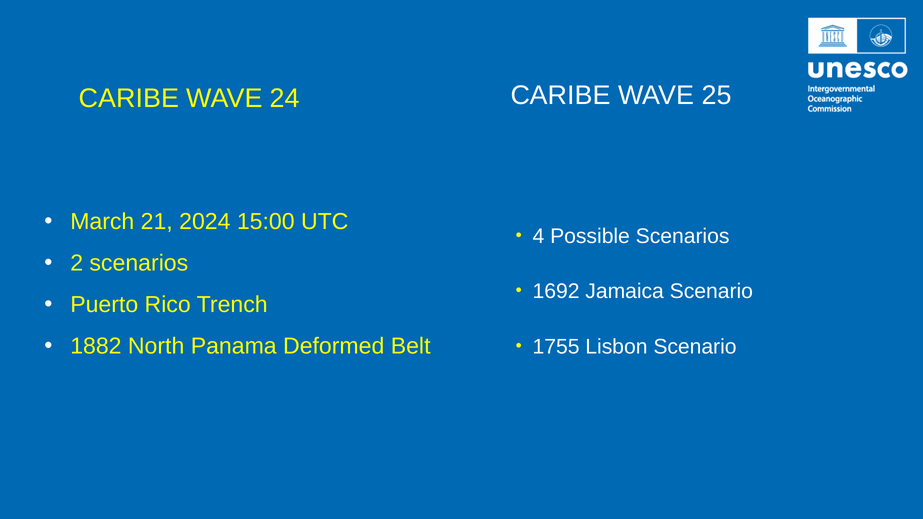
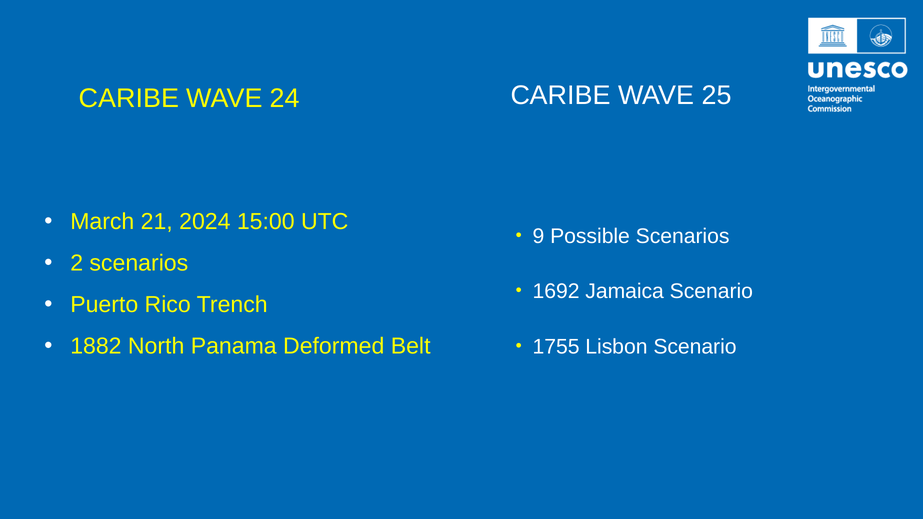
4: 4 -> 9
